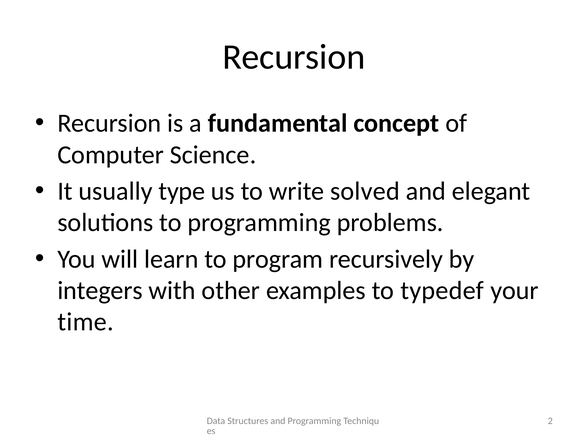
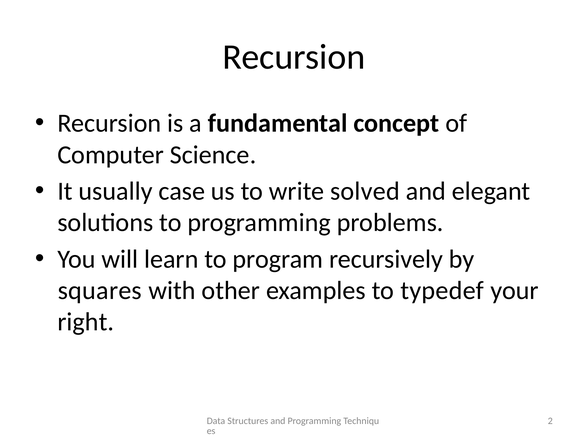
type: type -> case
integers: integers -> squares
time: time -> right
